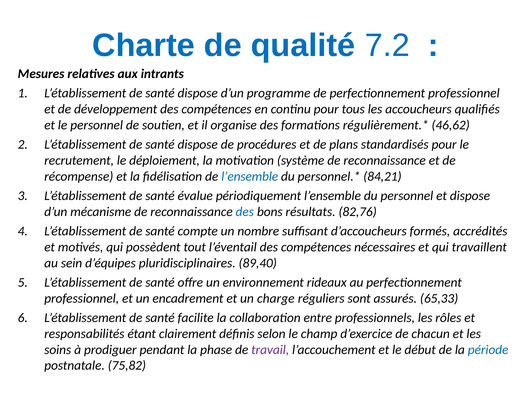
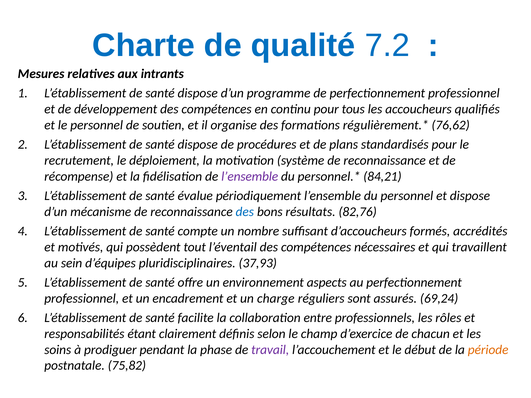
46,62: 46,62 -> 76,62
l’ensemble at (250, 176) colour: blue -> purple
89,40: 89,40 -> 37,93
rideaux: rideaux -> aspects
65,33: 65,33 -> 69,24
période colour: blue -> orange
